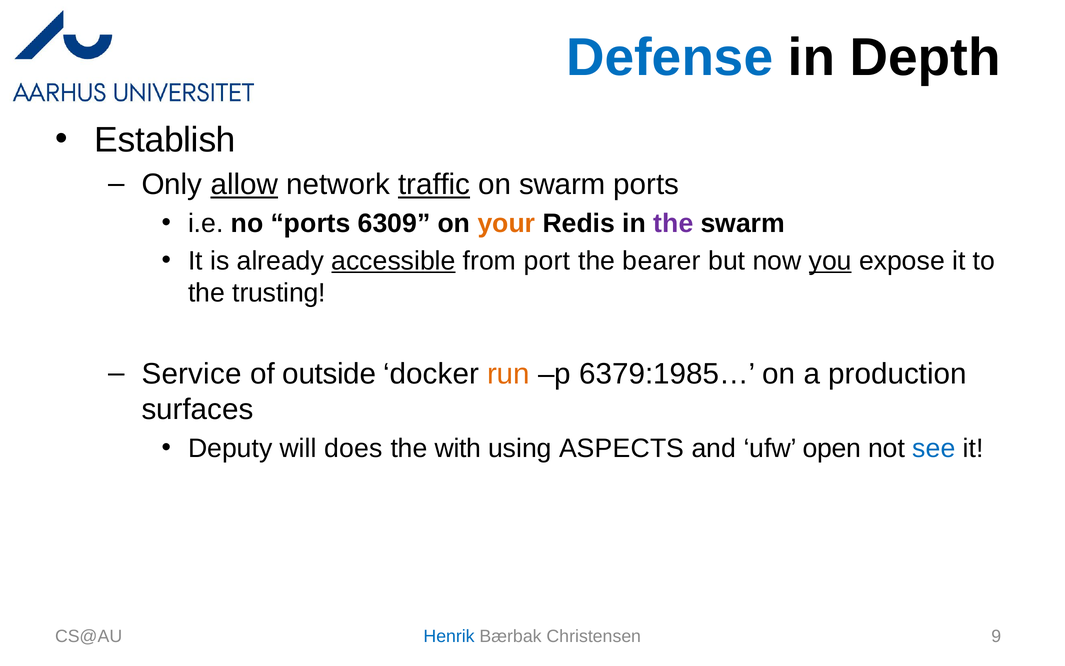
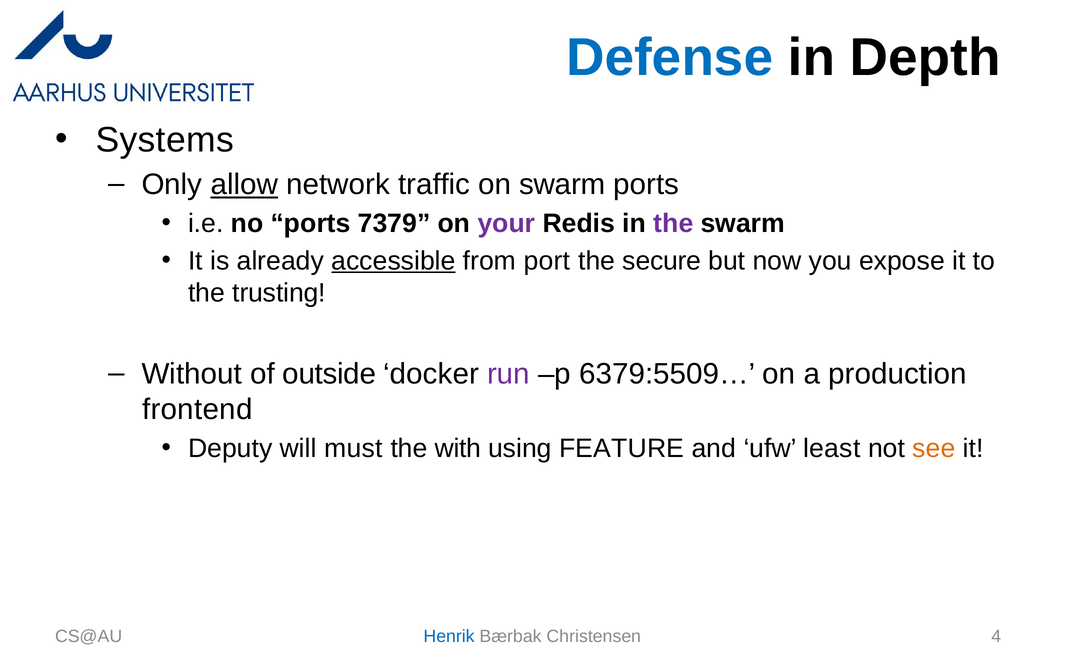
Establish: Establish -> Systems
traffic underline: present -> none
6309: 6309 -> 7379
your colour: orange -> purple
bearer: bearer -> secure
you underline: present -> none
Service: Service -> Without
run colour: orange -> purple
6379:1985…: 6379:1985… -> 6379:5509…
surfaces: surfaces -> frontend
does: does -> must
ASPECTS: ASPECTS -> FEATURE
open: open -> least
see colour: blue -> orange
9: 9 -> 4
